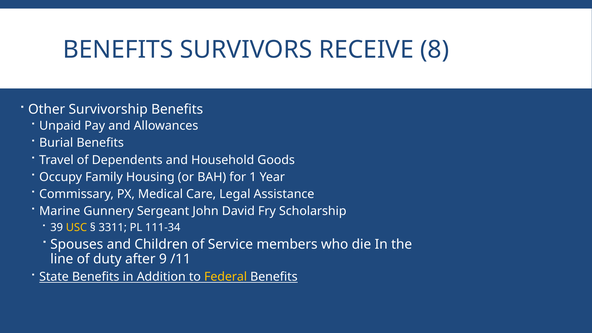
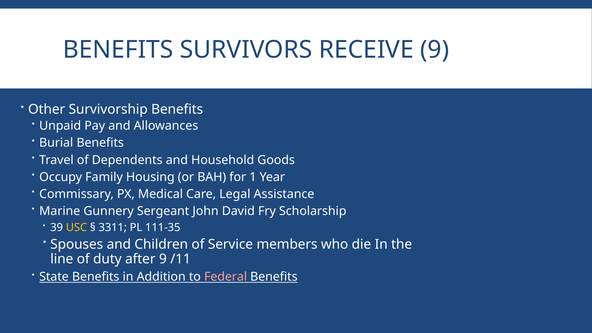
RECEIVE 8: 8 -> 9
111-34: 111-34 -> 111-35
Federal colour: yellow -> pink
